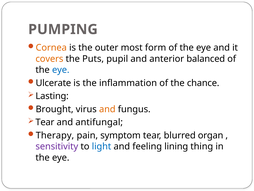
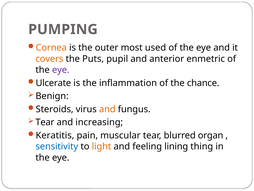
form: form -> used
balanced: balanced -> enmetric
eye at (61, 70) colour: blue -> purple
Lasting: Lasting -> Benign
Brought: Brought -> Steroids
antifungal: antifungal -> increasing
Therapy: Therapy -> Keratitis
symptom: symptom -> muscular
sensitivity colour: purple -> blue
light colour: blue -> orange
